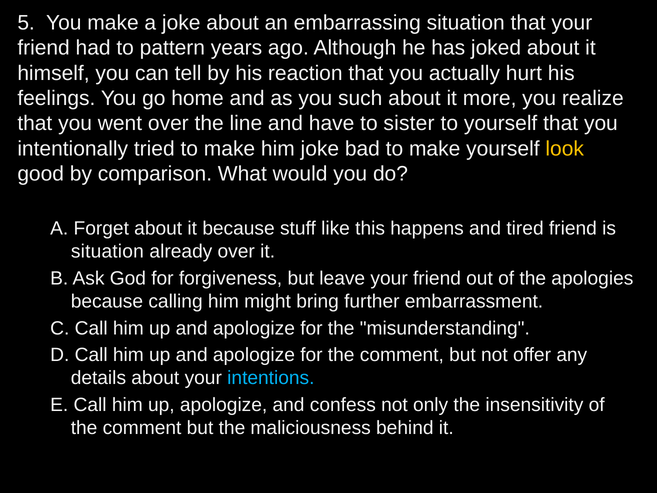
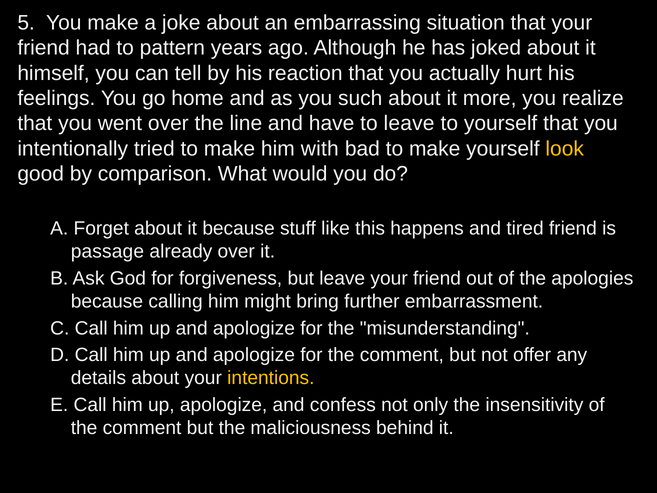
to sister: sister -> leave
him joke: joke -> with
situation at (107, 251): situation -> passage
intentions colour: light blue -> yellow
